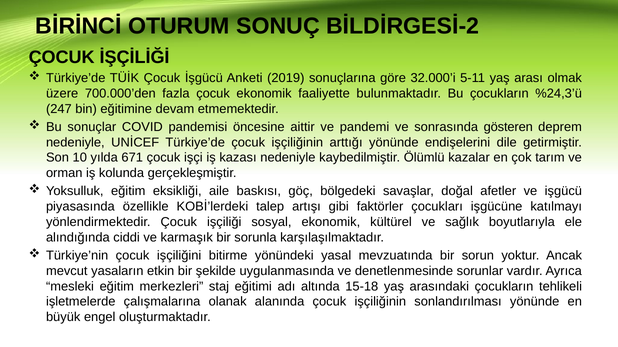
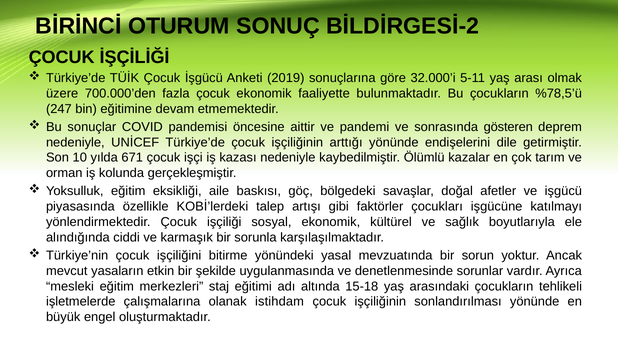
%24,3’ü: %24,3’ü -> %78,5’ü
alanında: alanında -> istihdam
